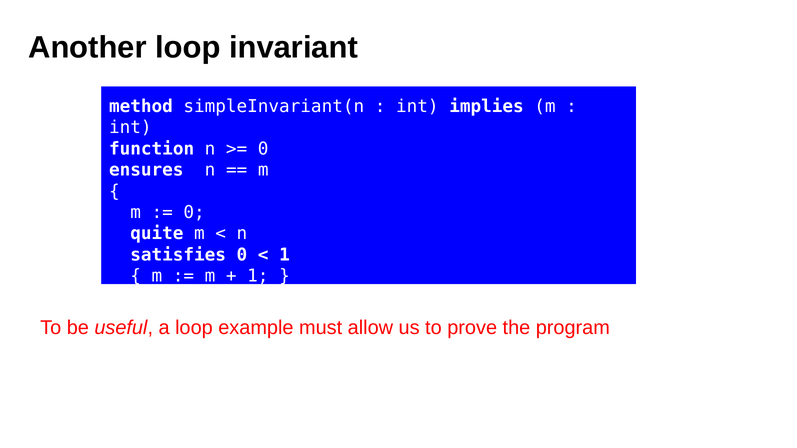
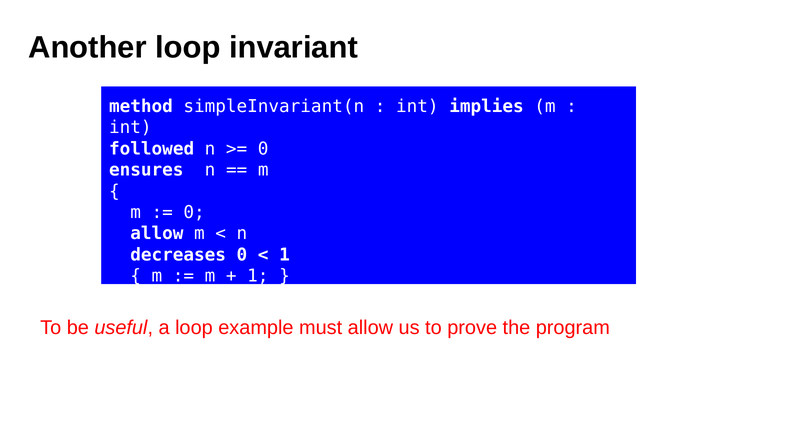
function: function -> followed
quite at (157, 234): quite -> allow
satisfies: satisfies -> decreases
